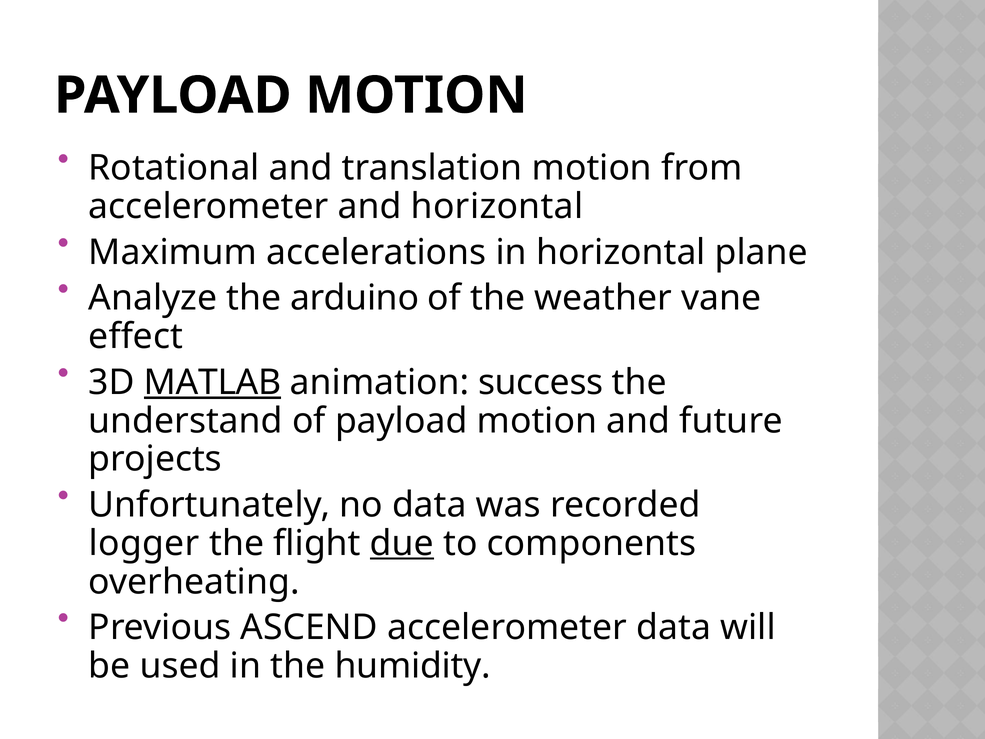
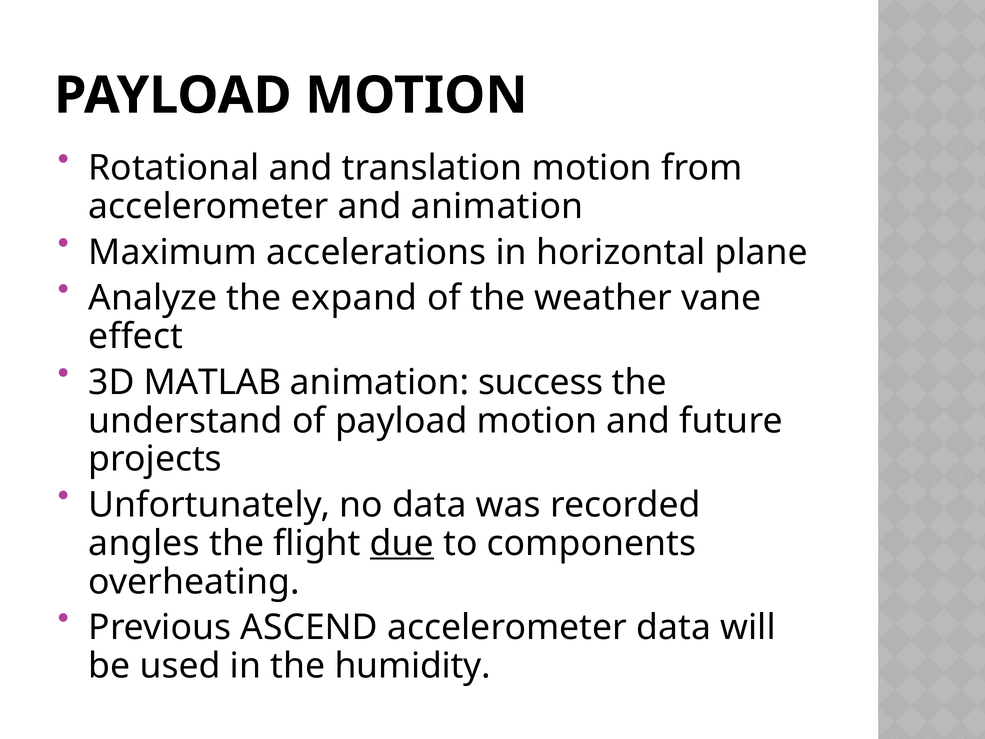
and horizontal: horizontal -> animation
arduino: arduino -> expand
MATLAB underline: present -> none
logger: logger -> angles
